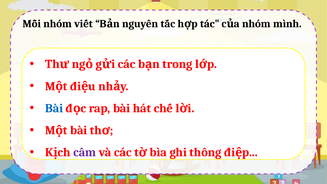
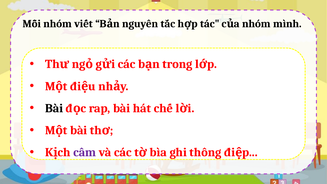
Bài at (54, 108) colour: blue -> black
